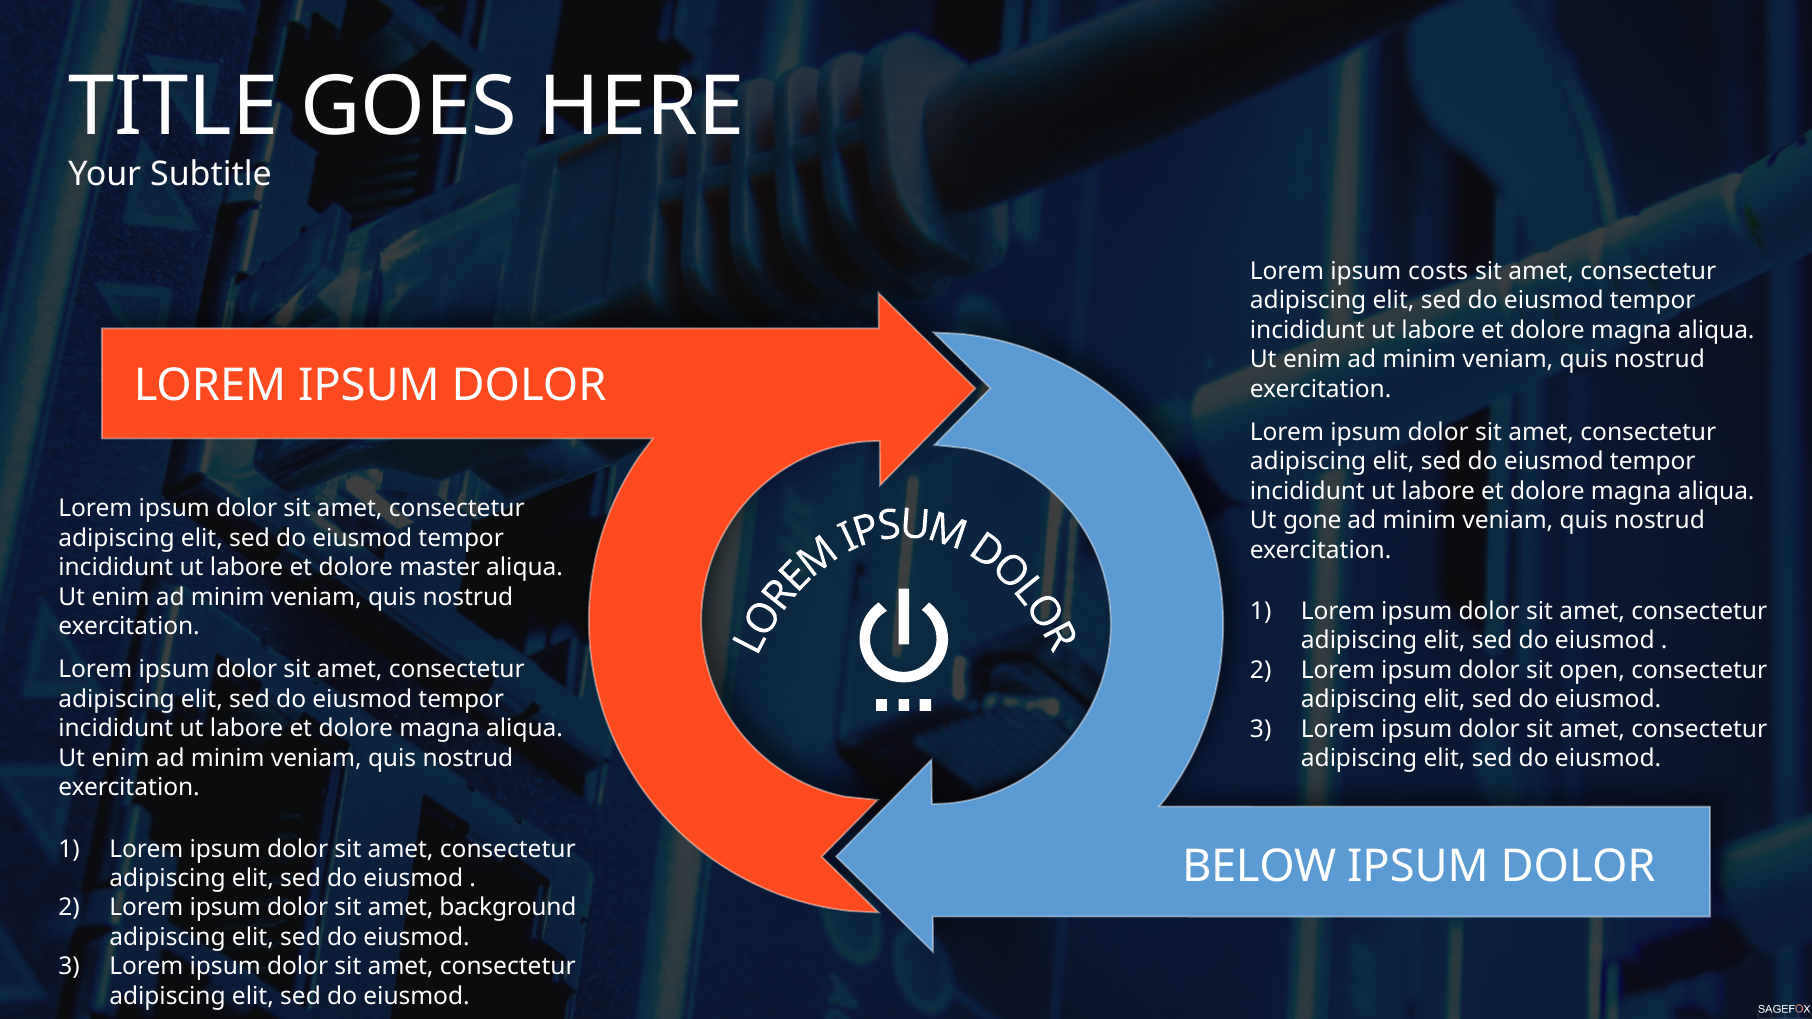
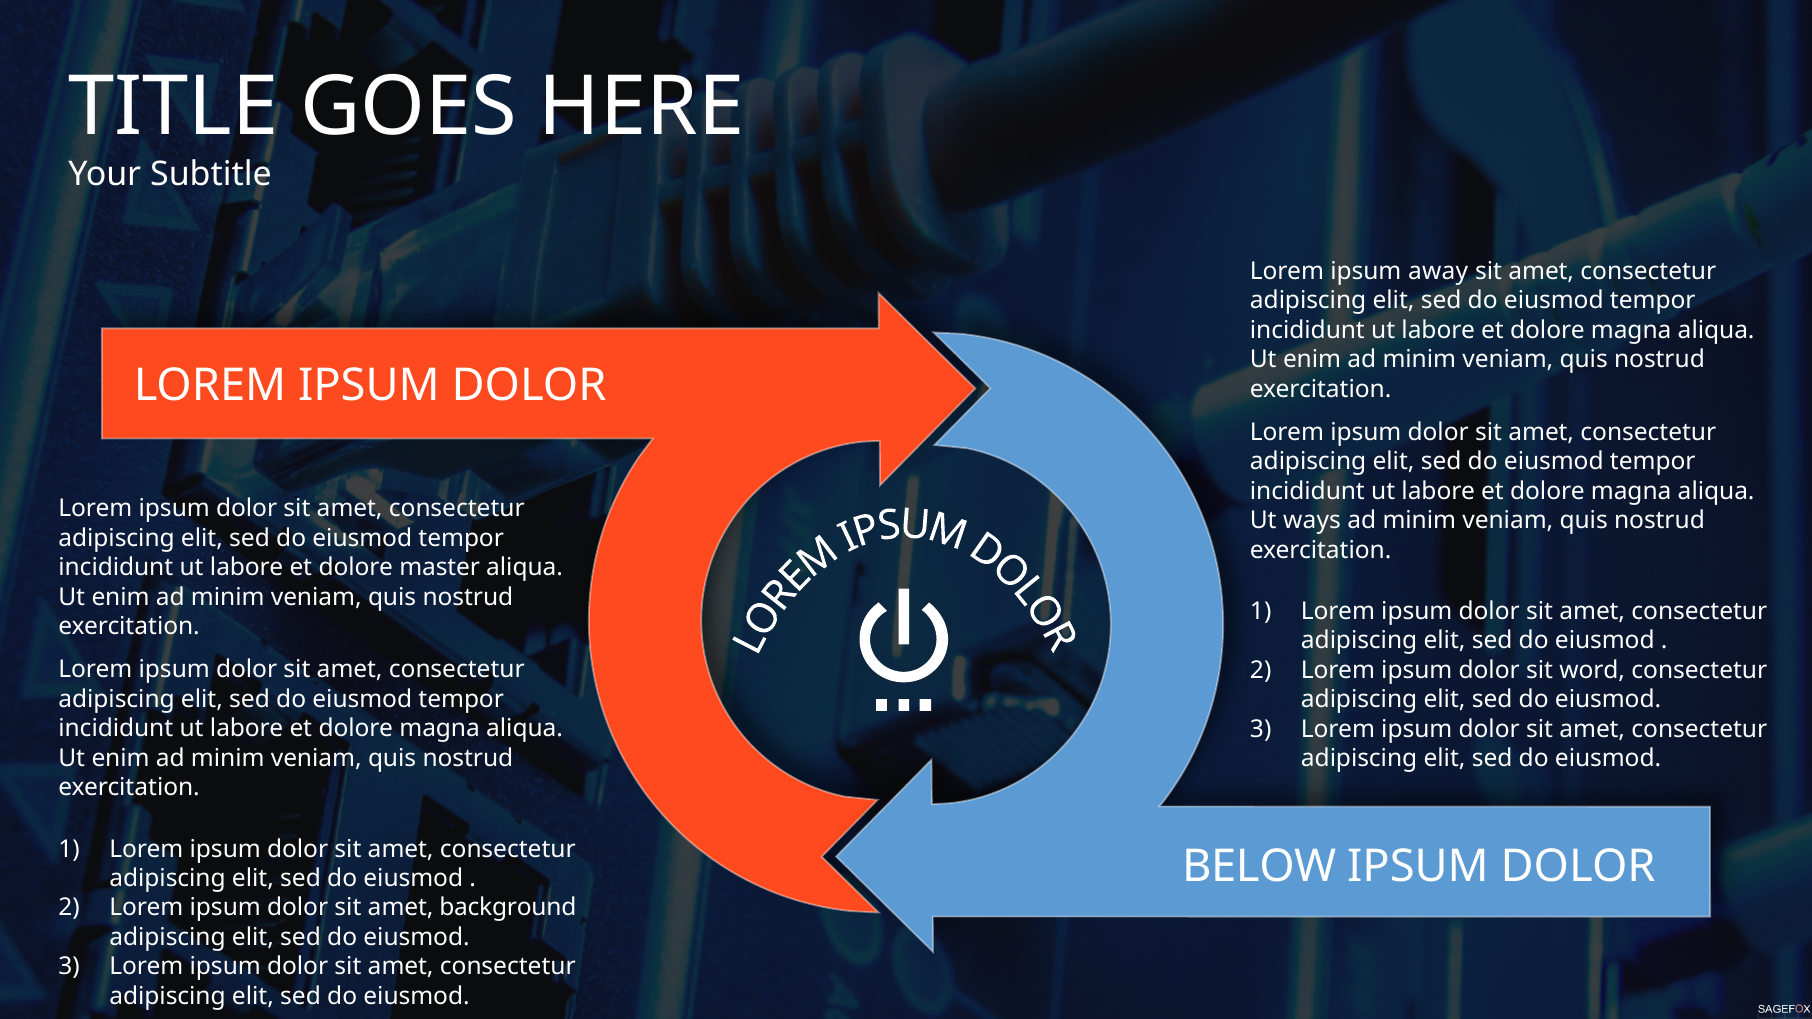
costs: costs -> away
gone: gone -> ways
open: open -> word
